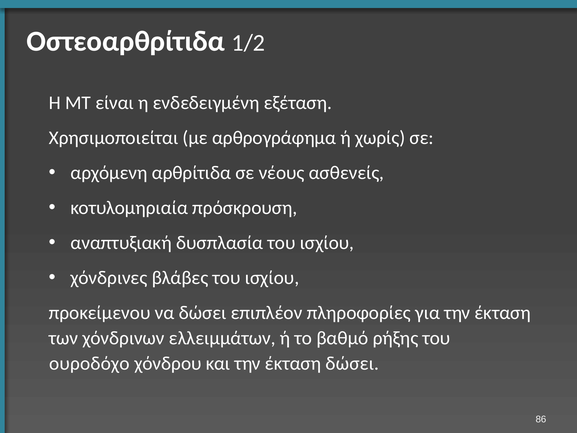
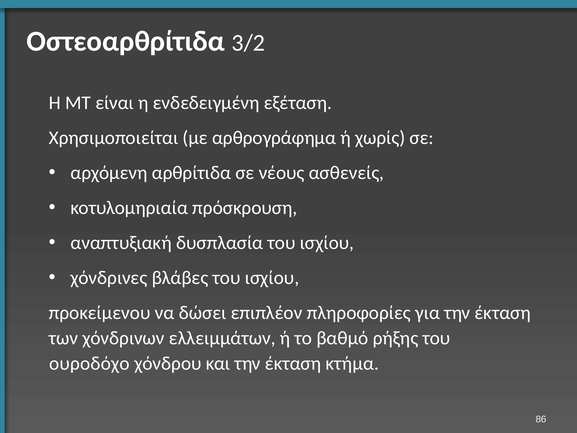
1/2: 1/2 -> 3/2
έκταση δώσει: δώσει -> κτήμα
